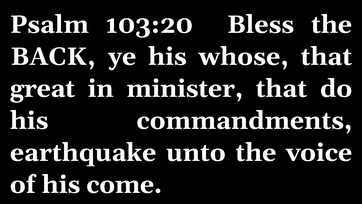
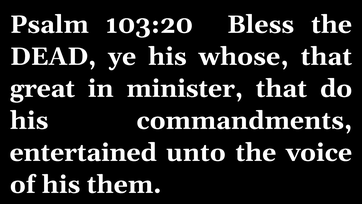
BACK: BACK -> DEAD
earthquake: earthquake -> entertained
come: come -> them
